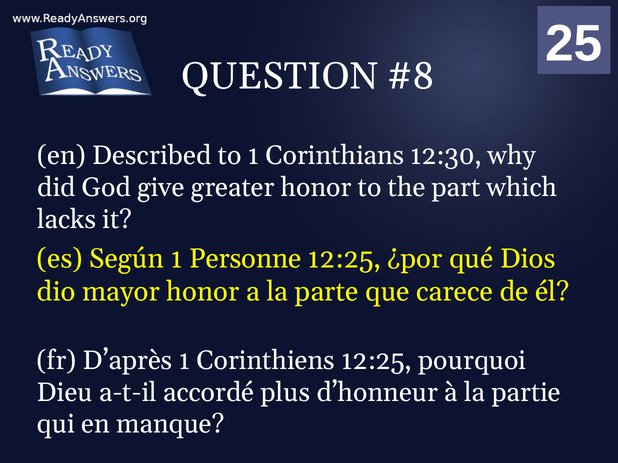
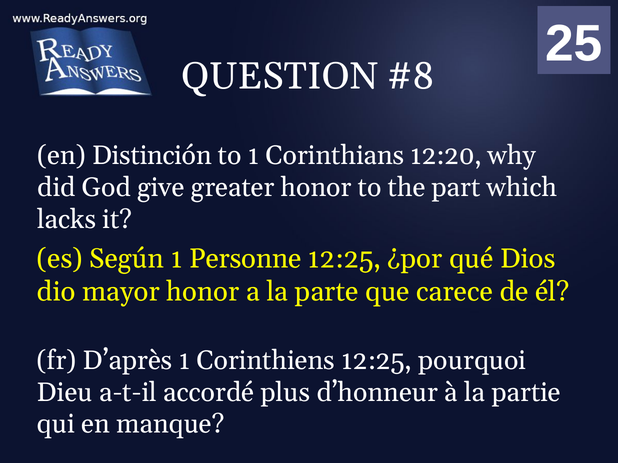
Described: Described -> Distinción
12:30: 12:30 -> 12:20
